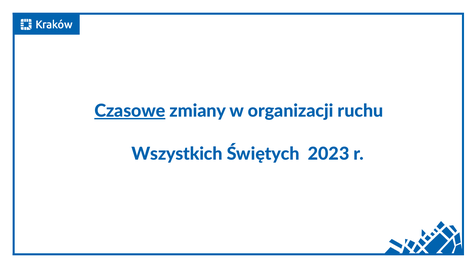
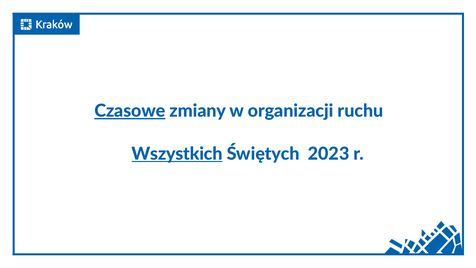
Wszystkich underline: none -> present
